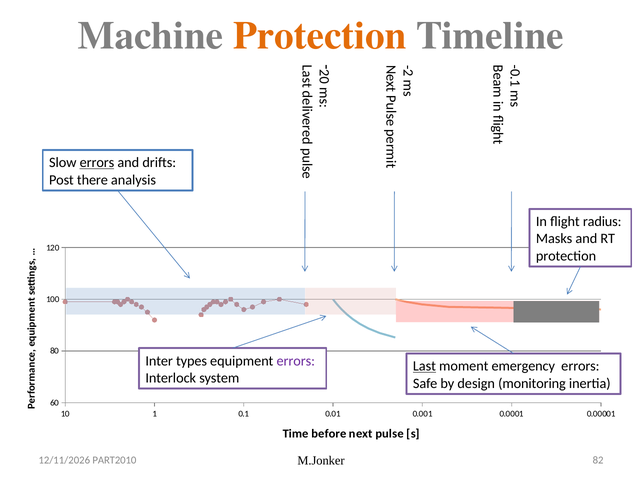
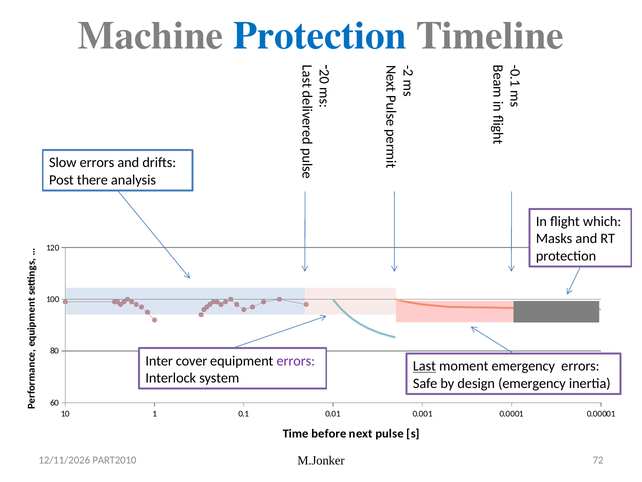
Protection at (320, 36) colour: orange -> blue
errors at (97, 162) underline: present -> none
radius: radius -> which
types: types -> cover
design monitoring: monitoring -> emergency
82: 82 -> 72
